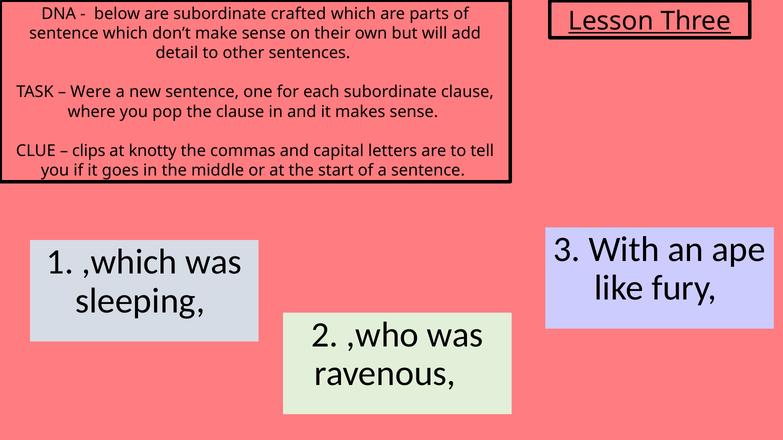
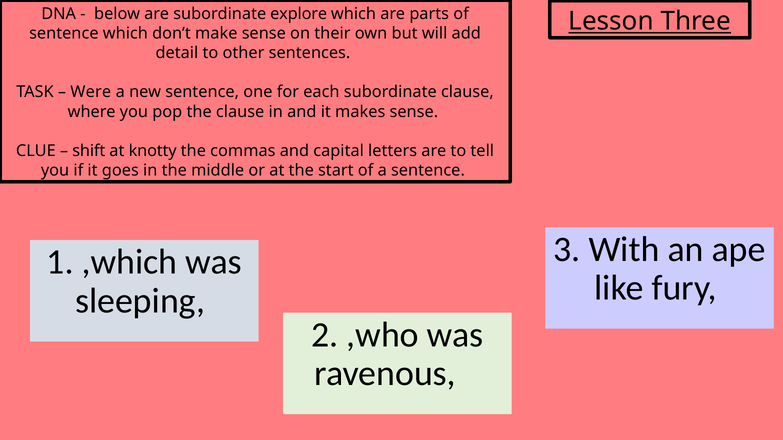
crafted: crafted -> explore
clips: clips -> shift
